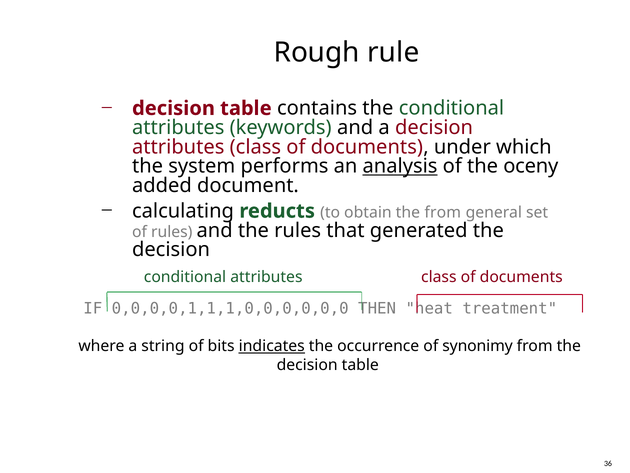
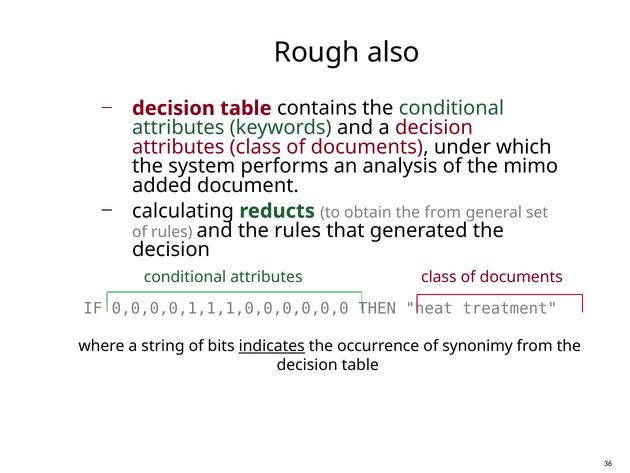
rule: rule -> also
analysis underline: present -> none
oceny: oceny -> mimo
